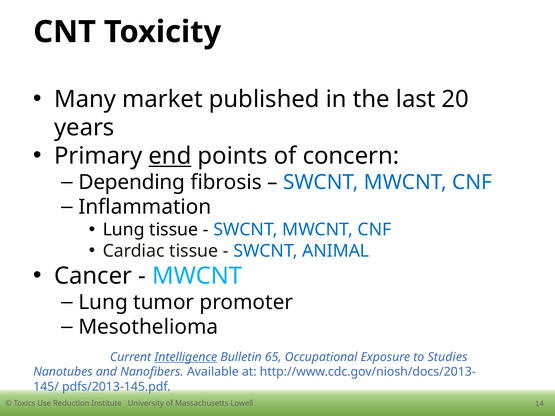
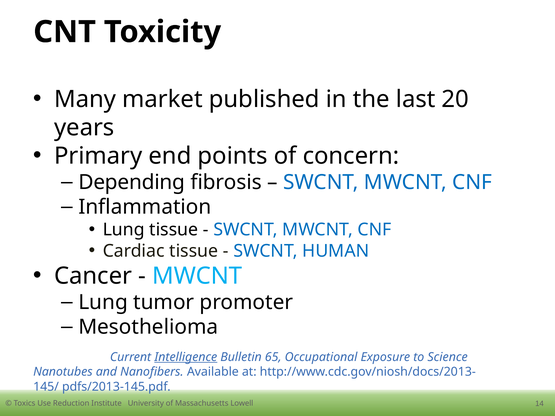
end underline: present -> none
ANIMAL: ANIMAL -> HUMAN
Studies: Studies -> Science
